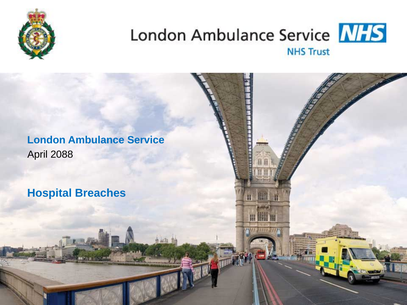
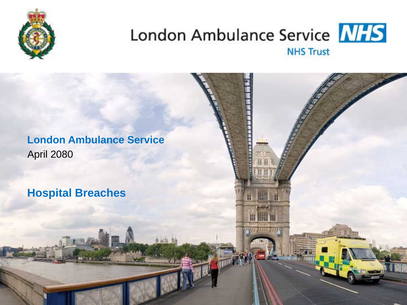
2088: 2088 -> 2080
